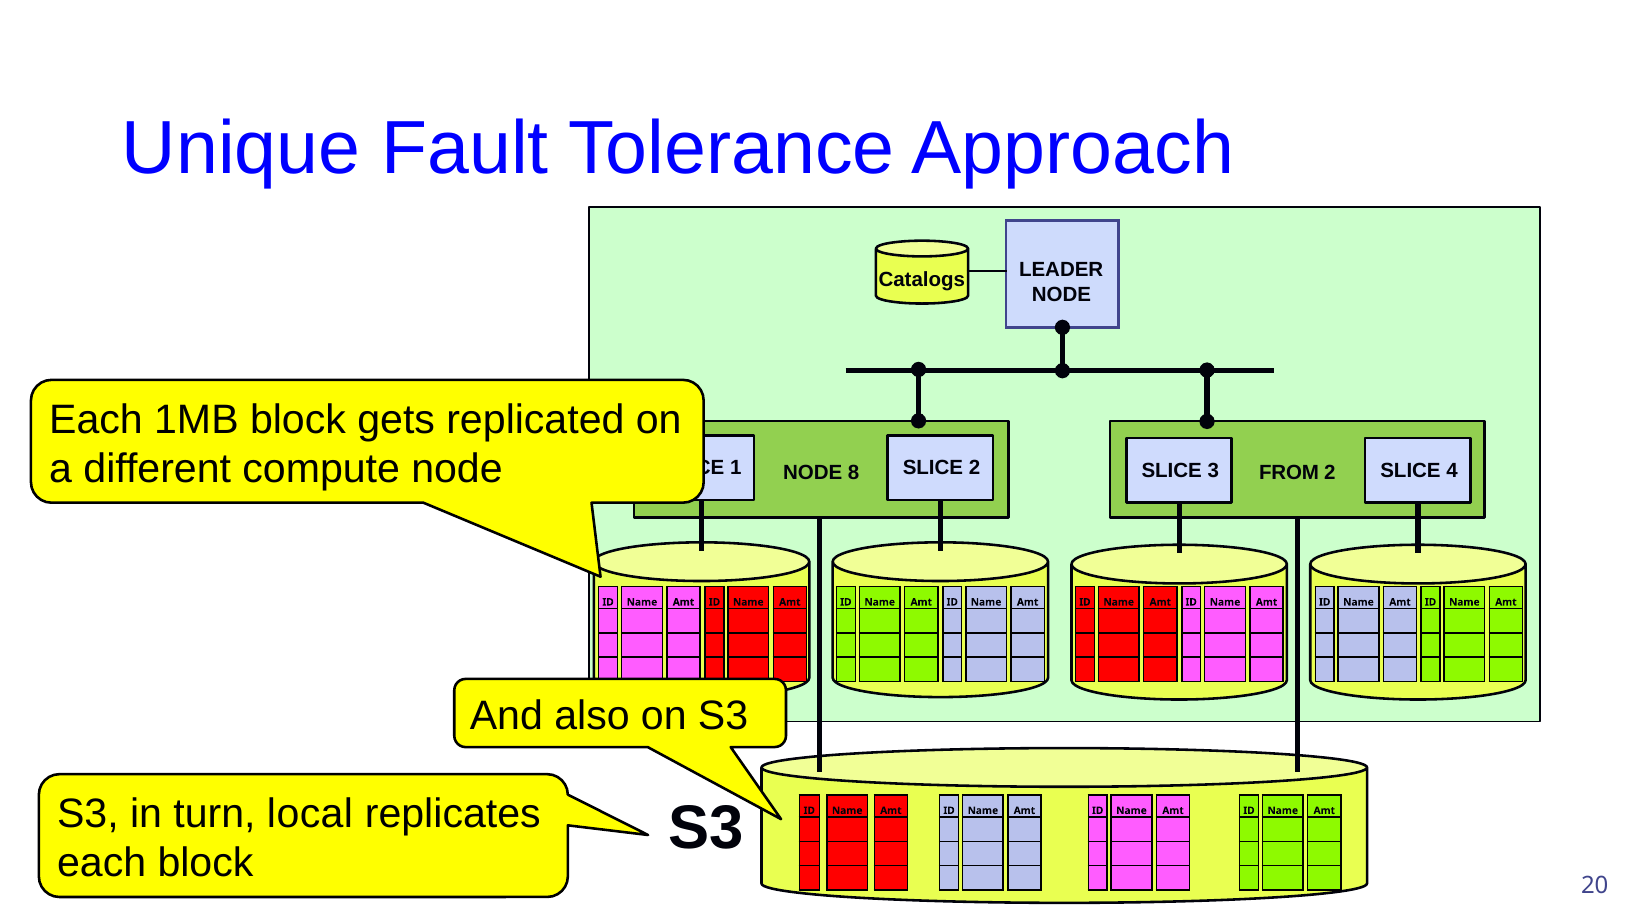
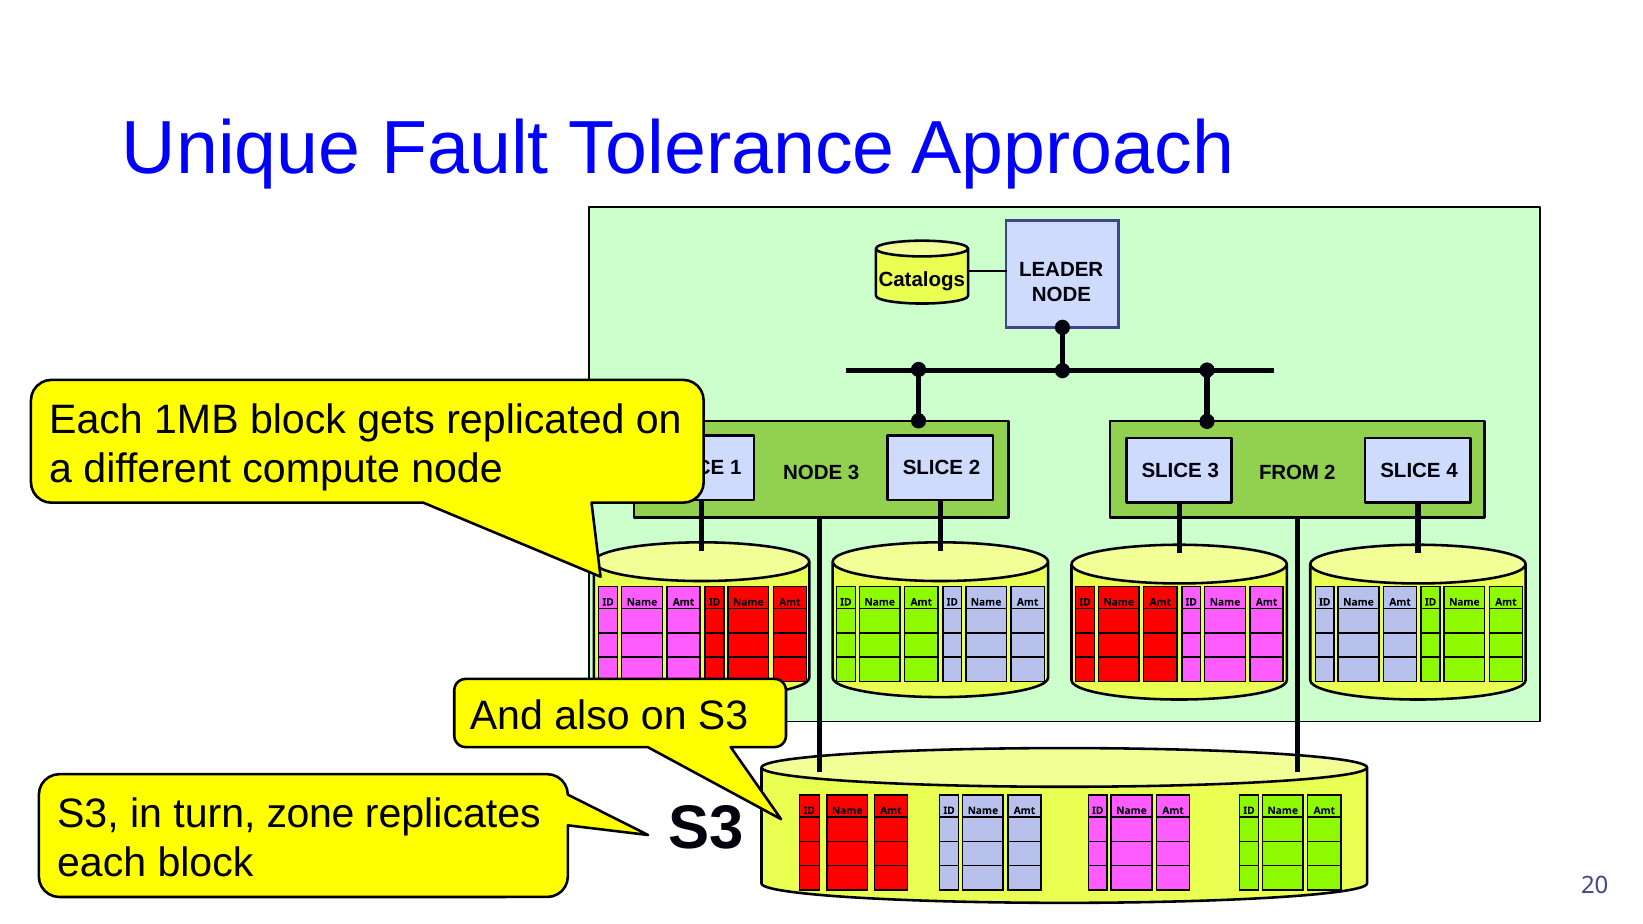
NODE 8: 8 -> 3
local: local -> zone
